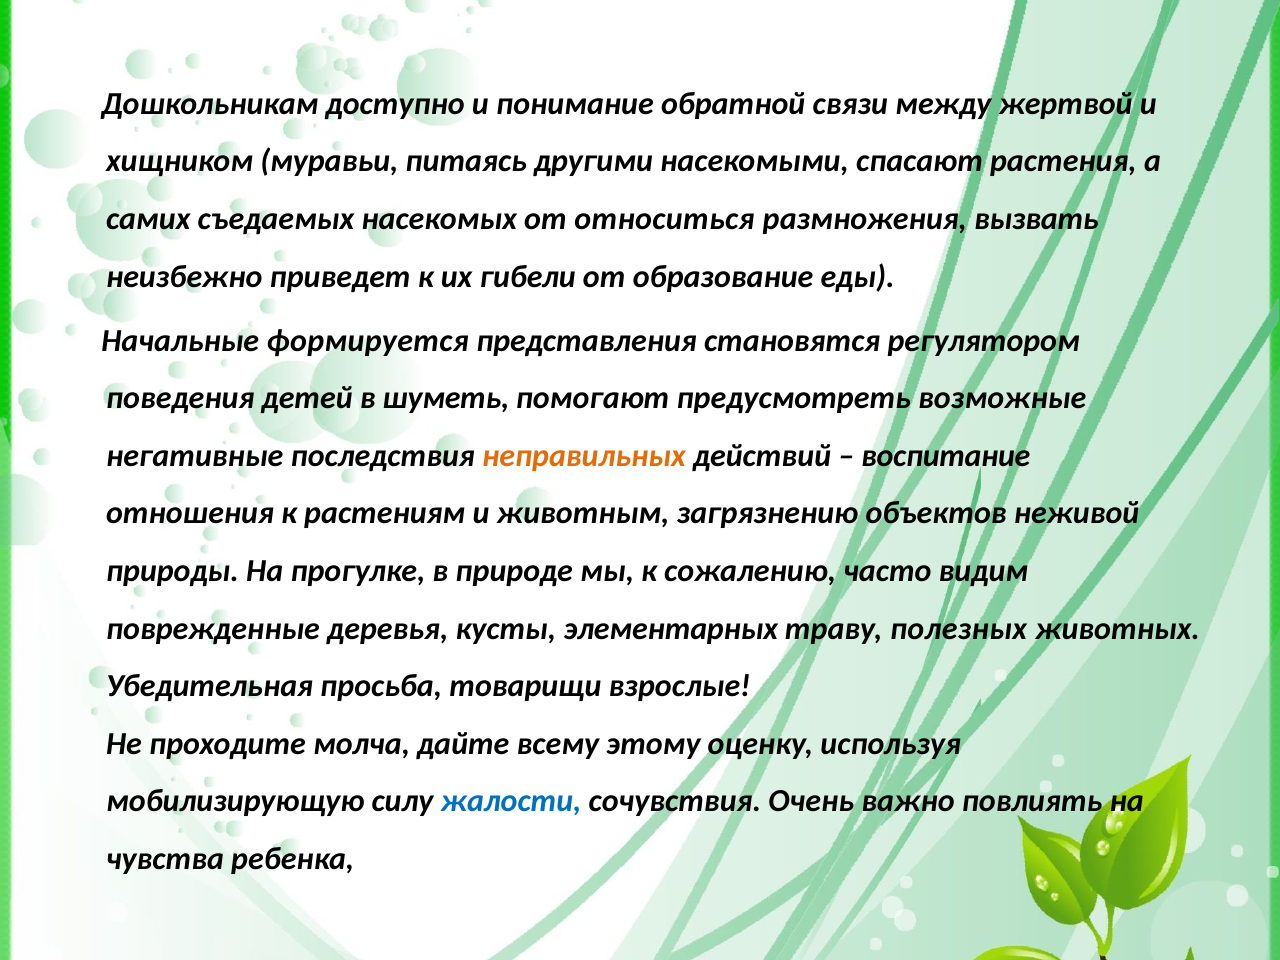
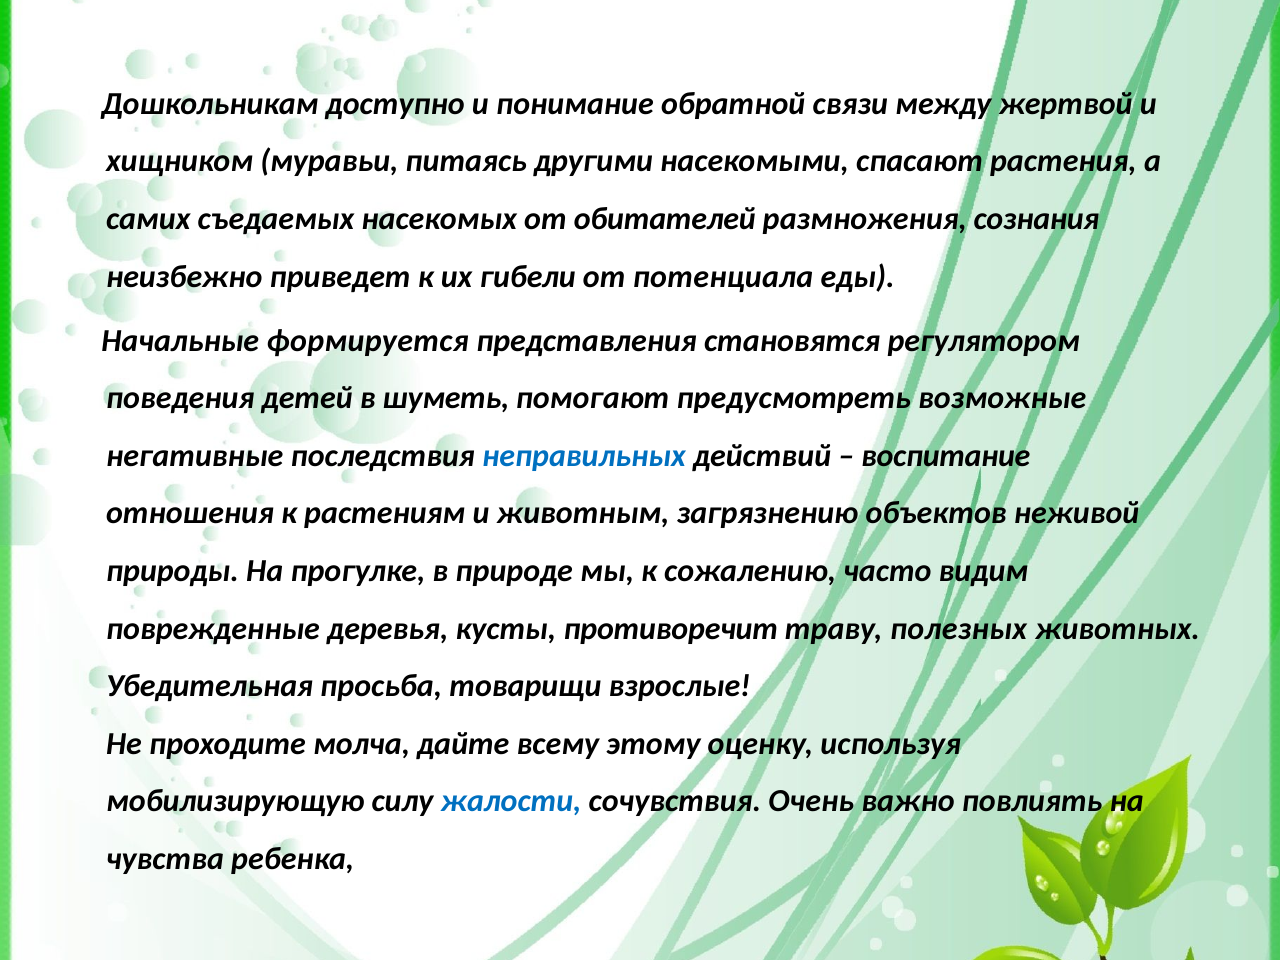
относиться: относиться -> обитателей
вызвать: вызвать -> сознания
образование: образование -> потенциала
неправильных colour: orange -> blue
элементарных: элементарных -> противоречит
